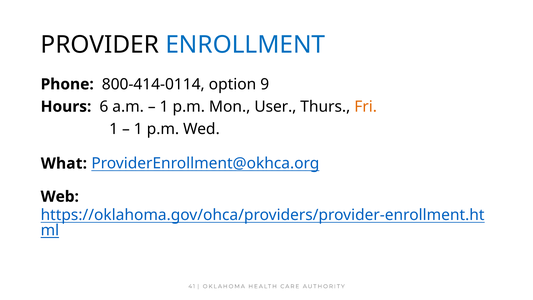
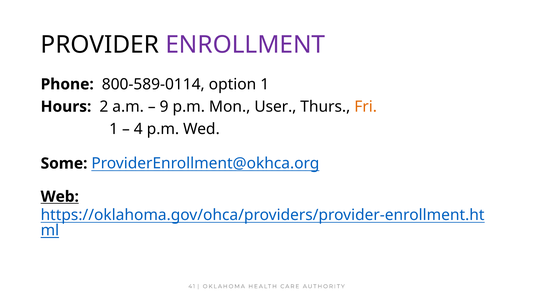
ENROLLMENT colour: blue -> purple
800-414-0114: 800-414-0114 -> 800-589-0114
option 9: 9 -> 1
6: 6 -> 2
1 at (164, 107): 1 -> 9
1 at (138, 129): 1 -> 4
What: What -> Some
Web underline: none -> present
